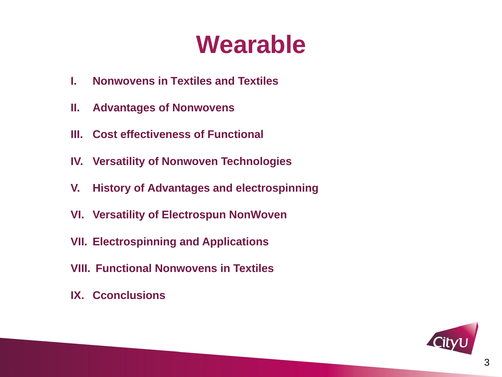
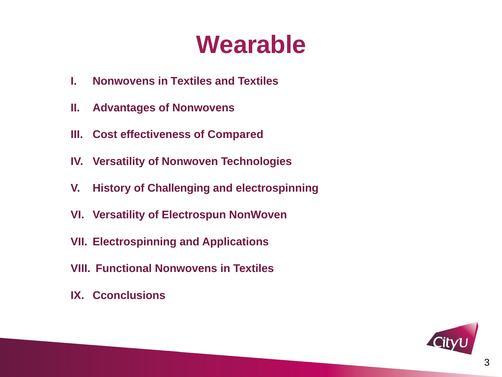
of Functional: Functional -> Compared
of Advantages: Advantages -> Challenging
